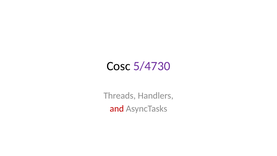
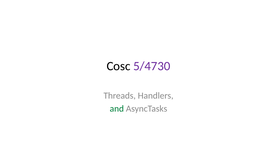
and colour: red -> green
